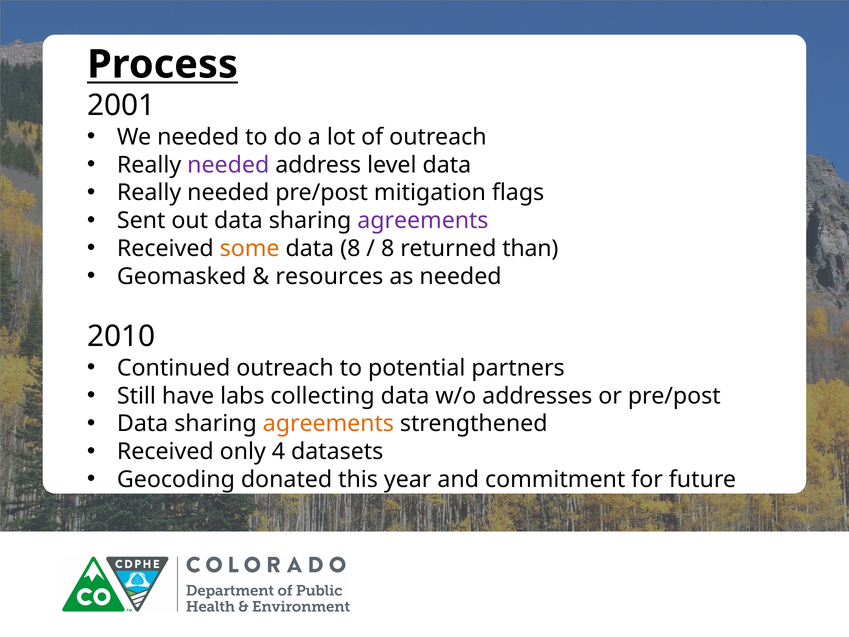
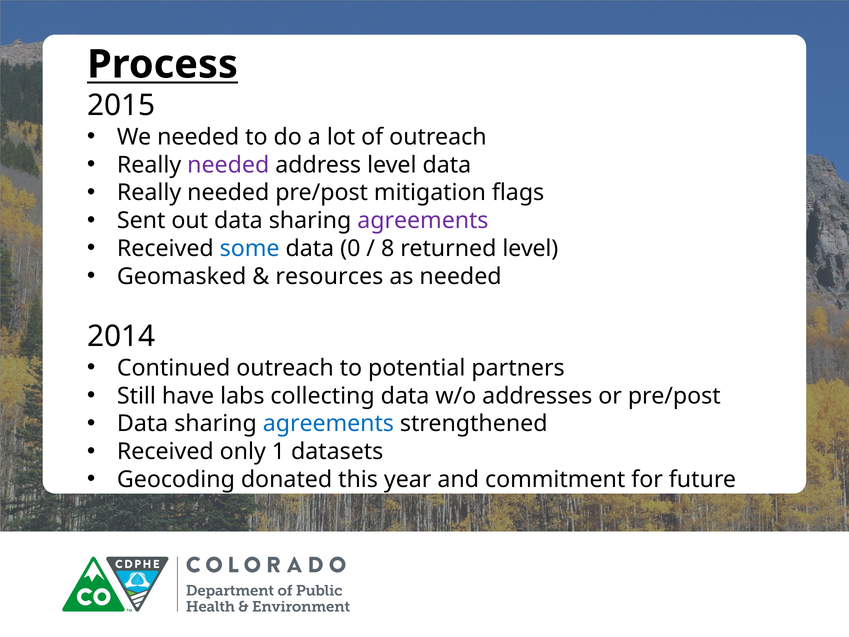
2001: 2001 -> 2015
some colour: orange -> blue
data 8: 8 -> 0
returned than: than -> level
2010: 2010 -> 2014
agreements at (328, 424) colour: orange -> blue
4: 4 -> 1
